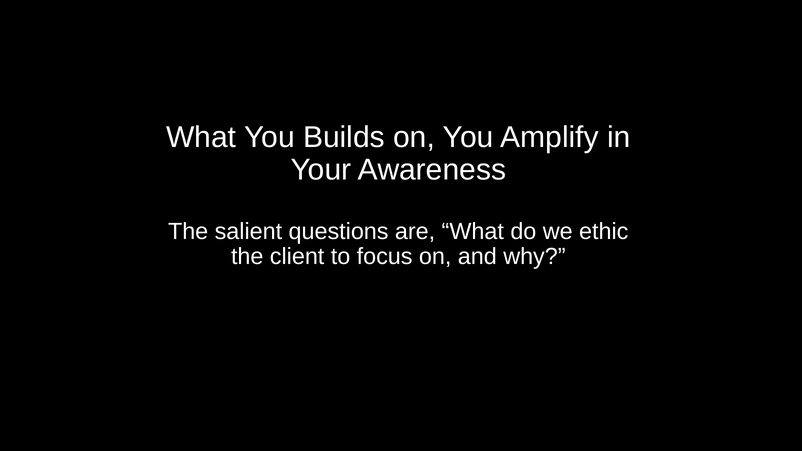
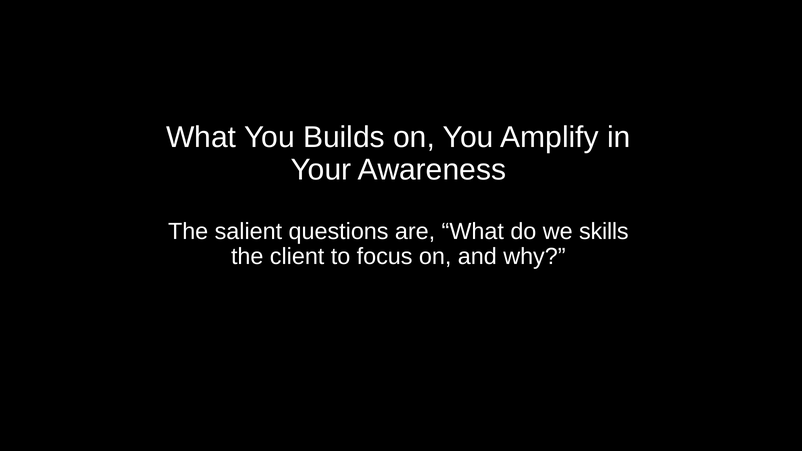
ethic: ethic -> skills
